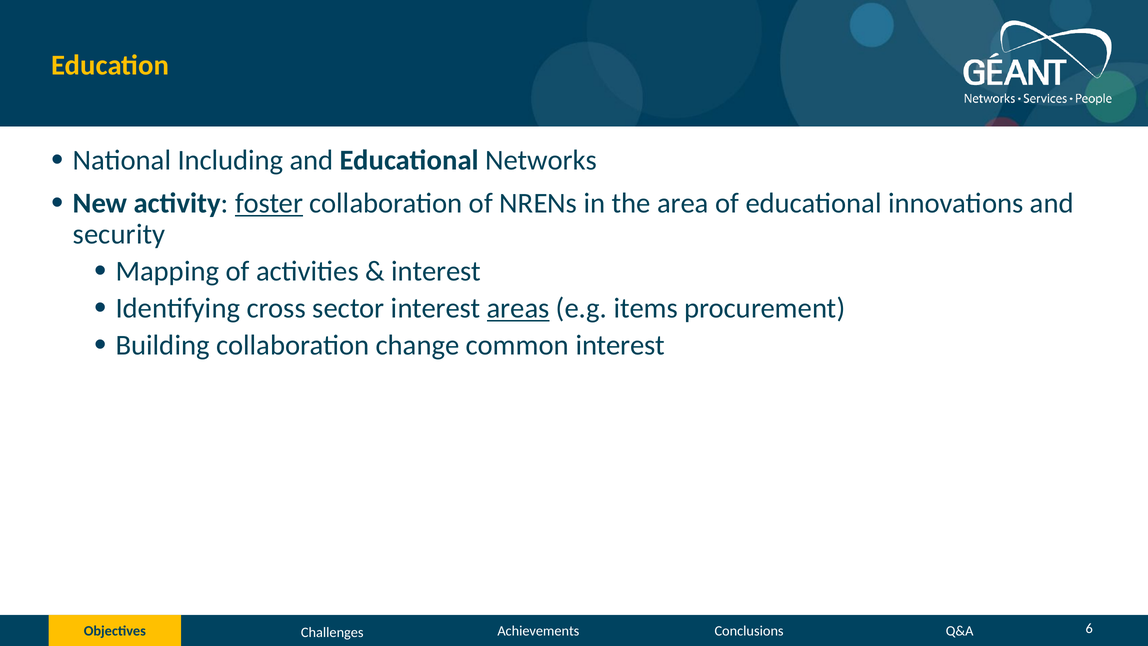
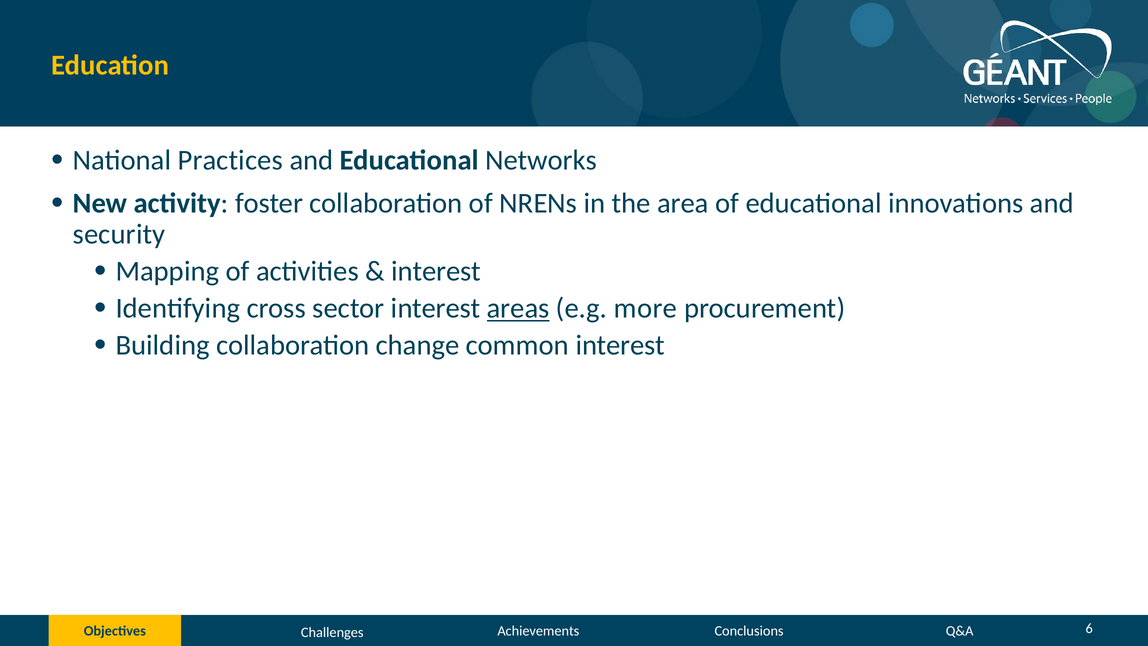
Including: Including -> Practices
foster underline: present -> none
items: items -> more
